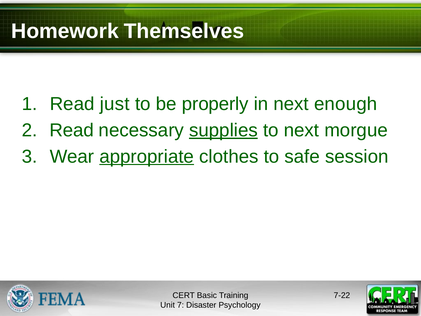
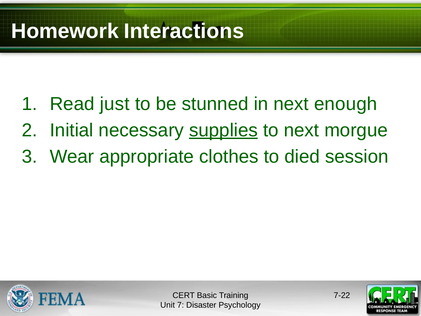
Themselves: Themselves -> Interactions
properly: properly -> stunned
Read at (72, 130): Read -> Initial
appropriate underline: present -> none
safe: safe -> died
